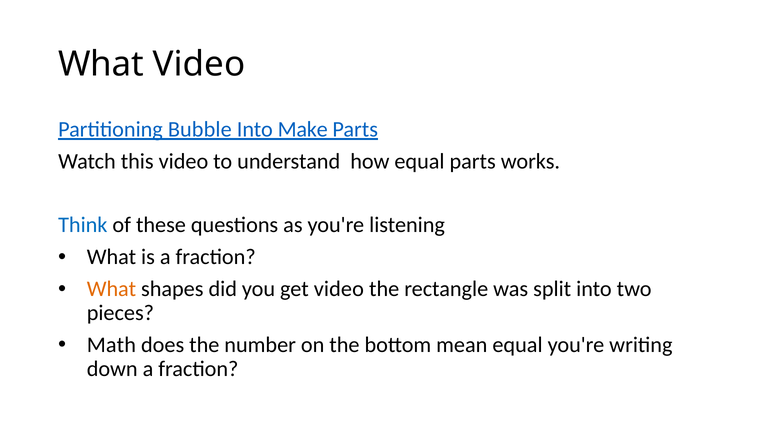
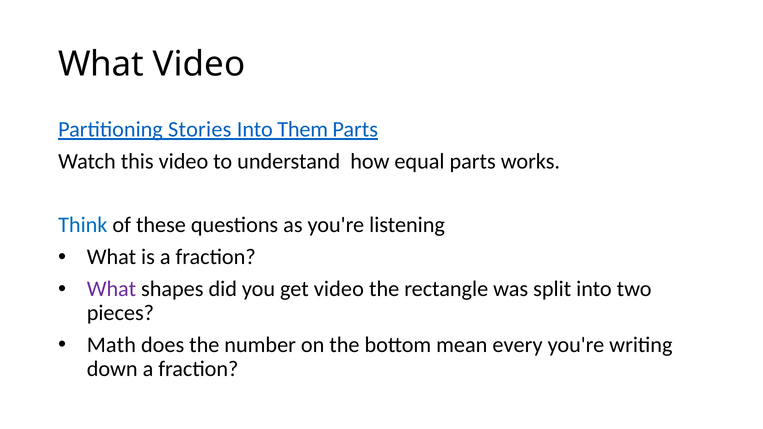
Bubble: Bubble -> Stories
Make: Make -> Them
What at (111, 289) colour: orange -> purple
mean equal: equal -> every
